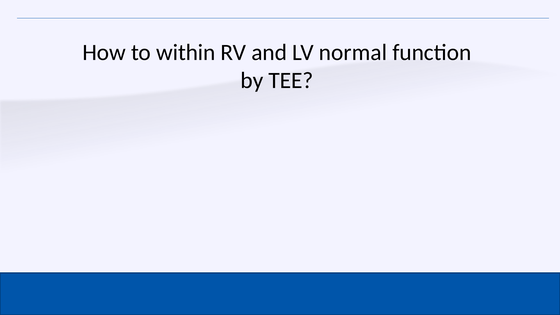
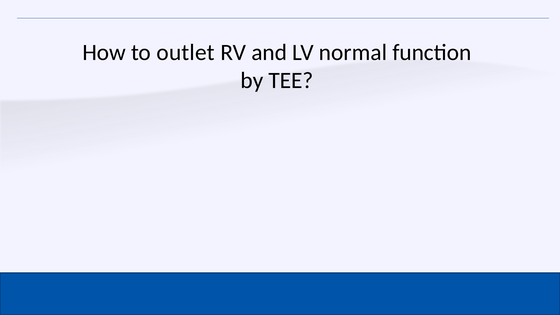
within: within -> outlet
